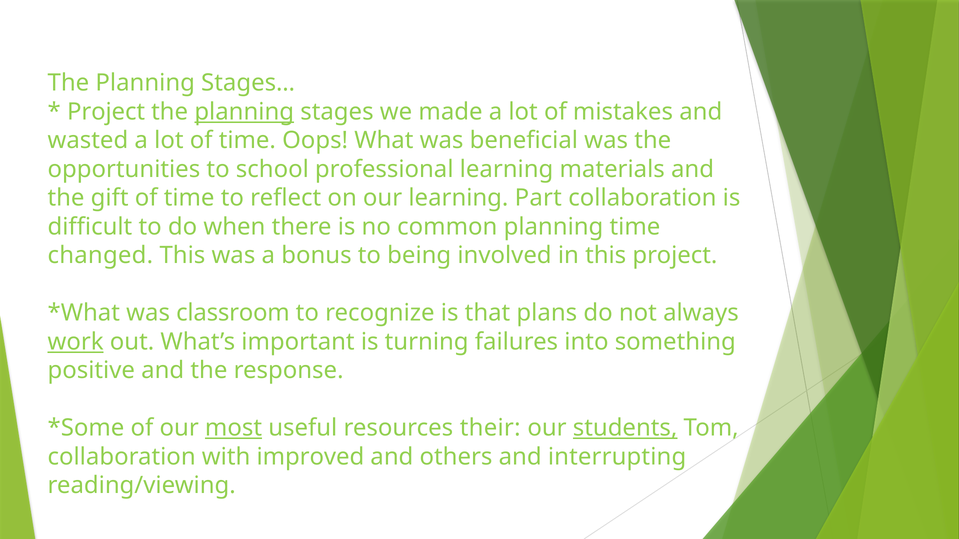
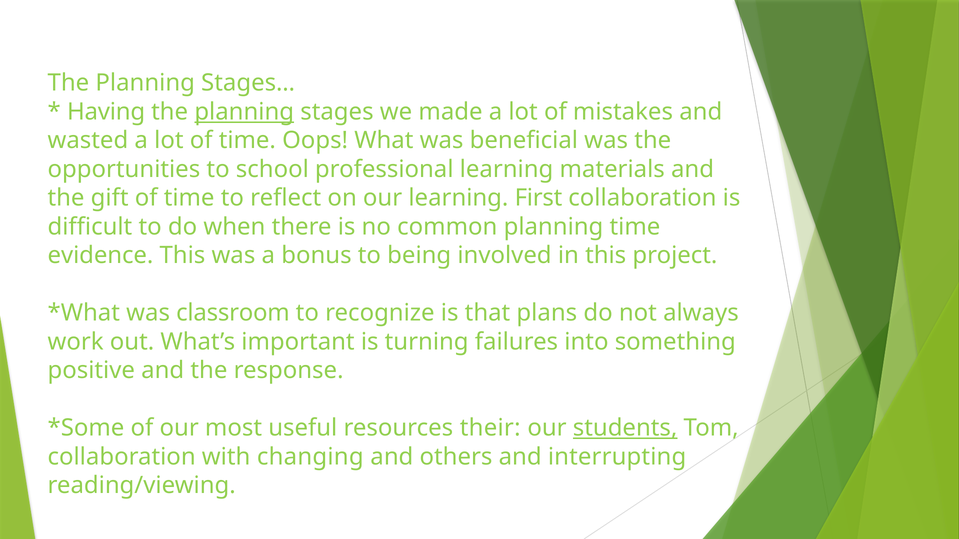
Project at (106, 112): Project -> Having
Part: Part -> First
changed: changed -> evidence
work underline: present -> none
most underline: present -> none
improved: improved -> changing
